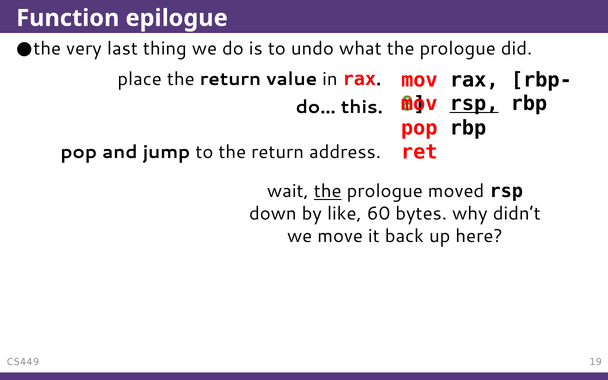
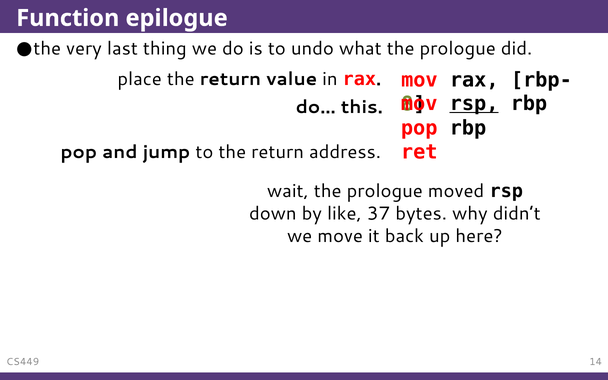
the at (328, 191) underline: present -> none
60: 60 -> 37
19: 19 -> 14
